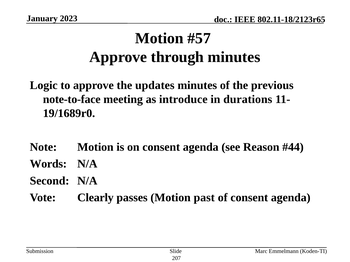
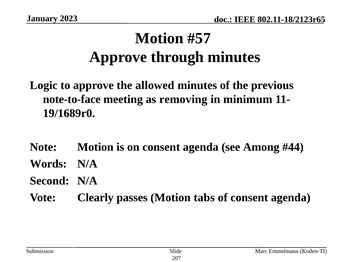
updates: updates -> allowed
introduce: introduce -> removing
durations: durations -> minimum
Reason: Reason -> Among
past: past -> tabs
